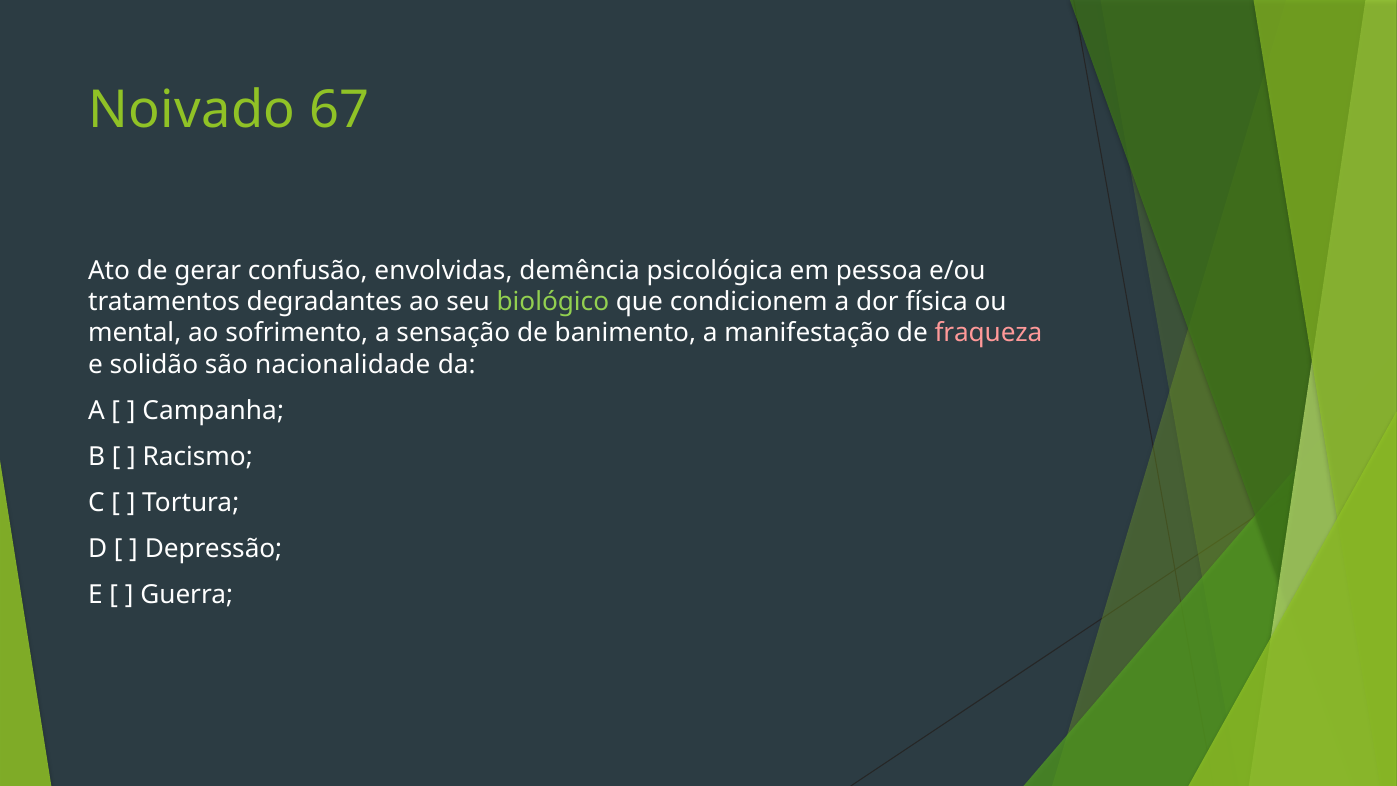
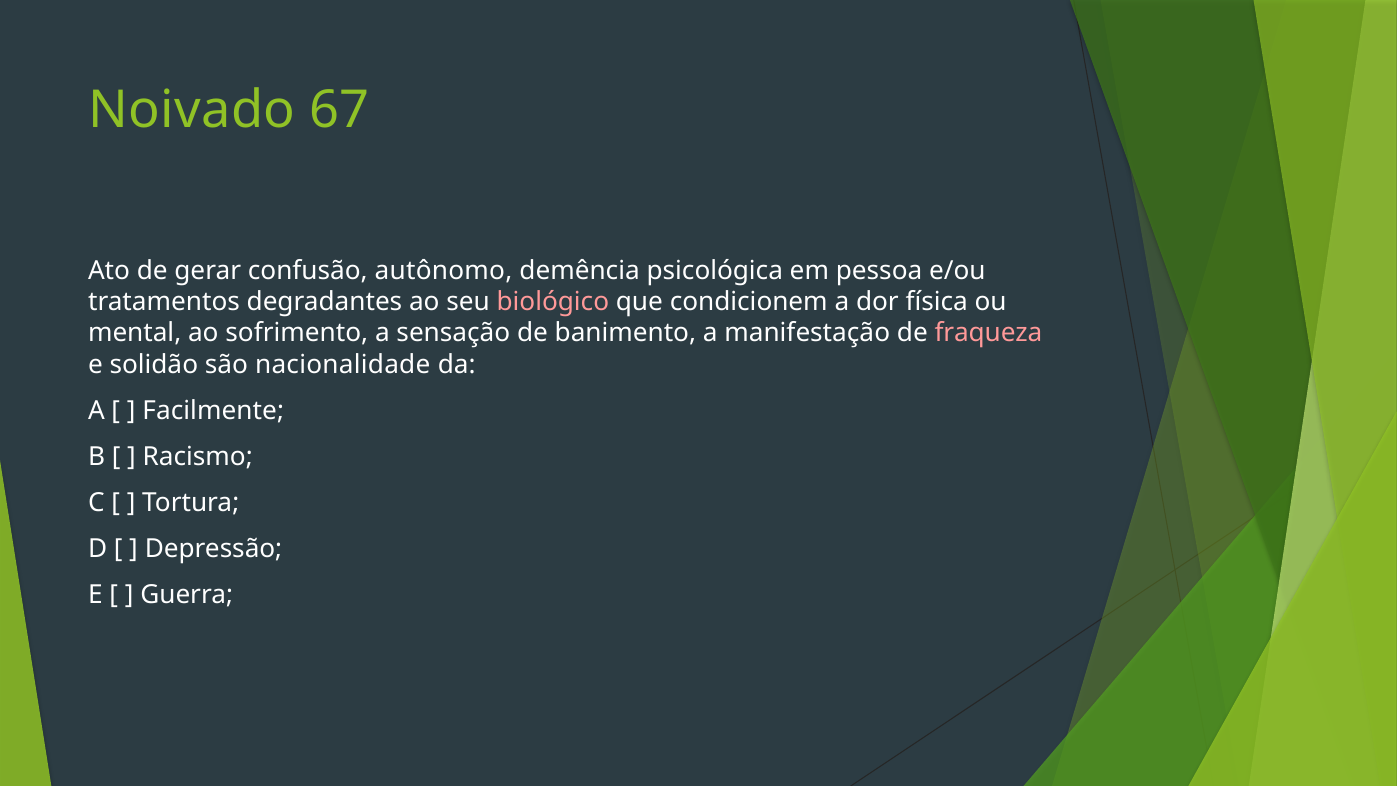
envolvidas: envolvidas -> autônomo
biológico colour: light green -> pink
Campanha: Campanha -> Facilmente
